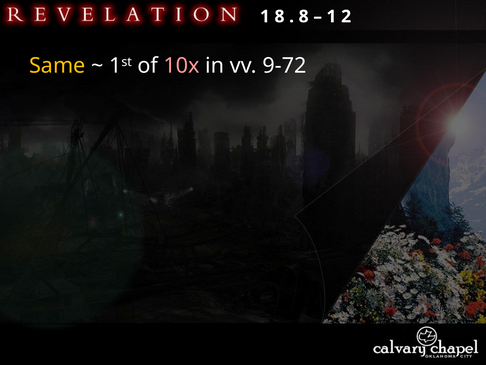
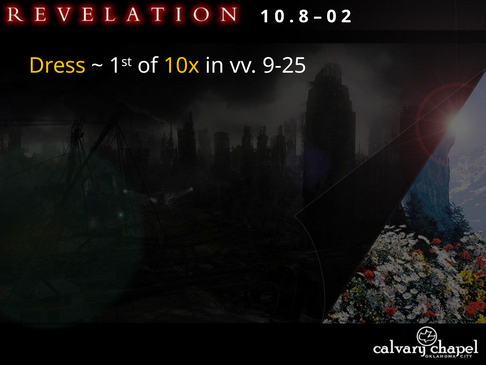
1 8: 8 -> 0
1 at (332, 17): 1 -> 0
Same: Same -> Dress
10x colour: pink -> yellow
9-72: 9-72 -> 9-25
